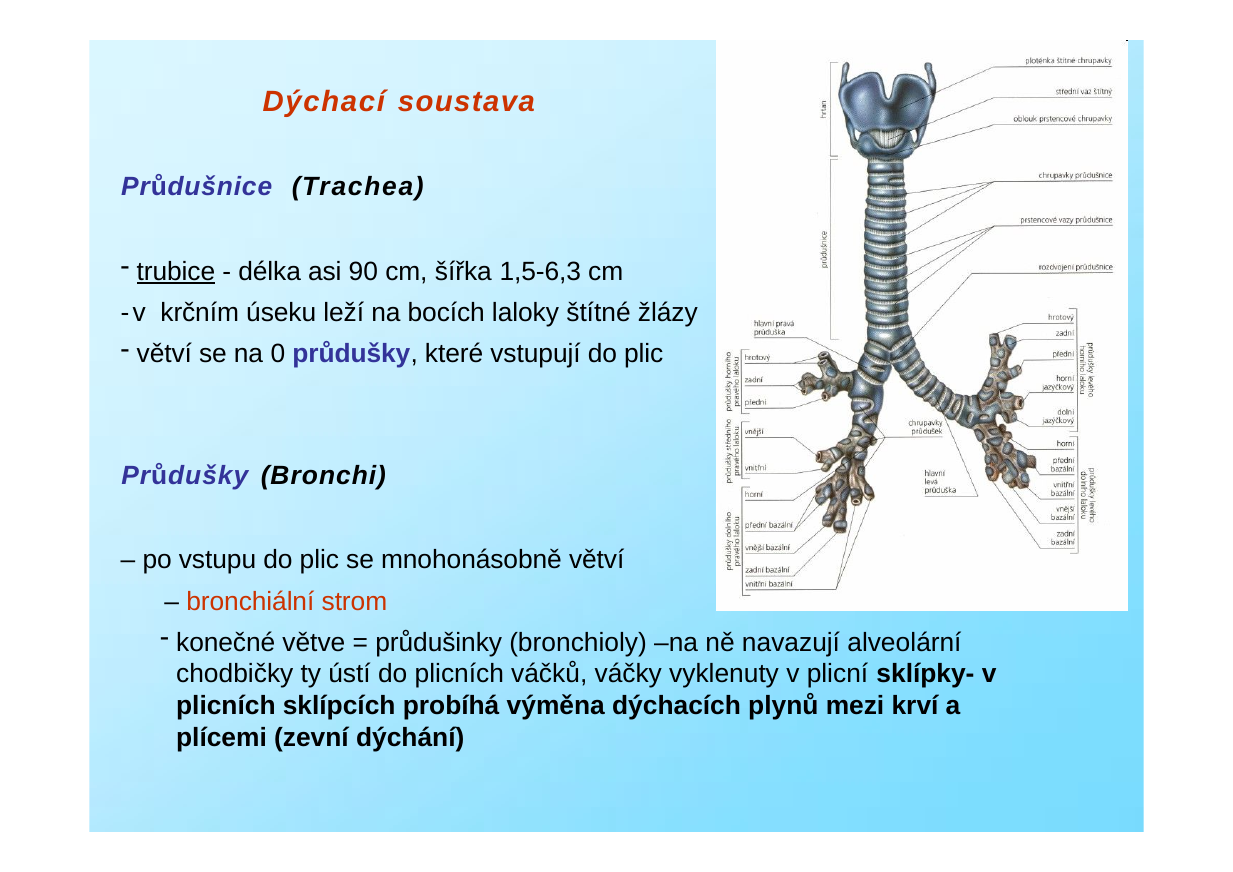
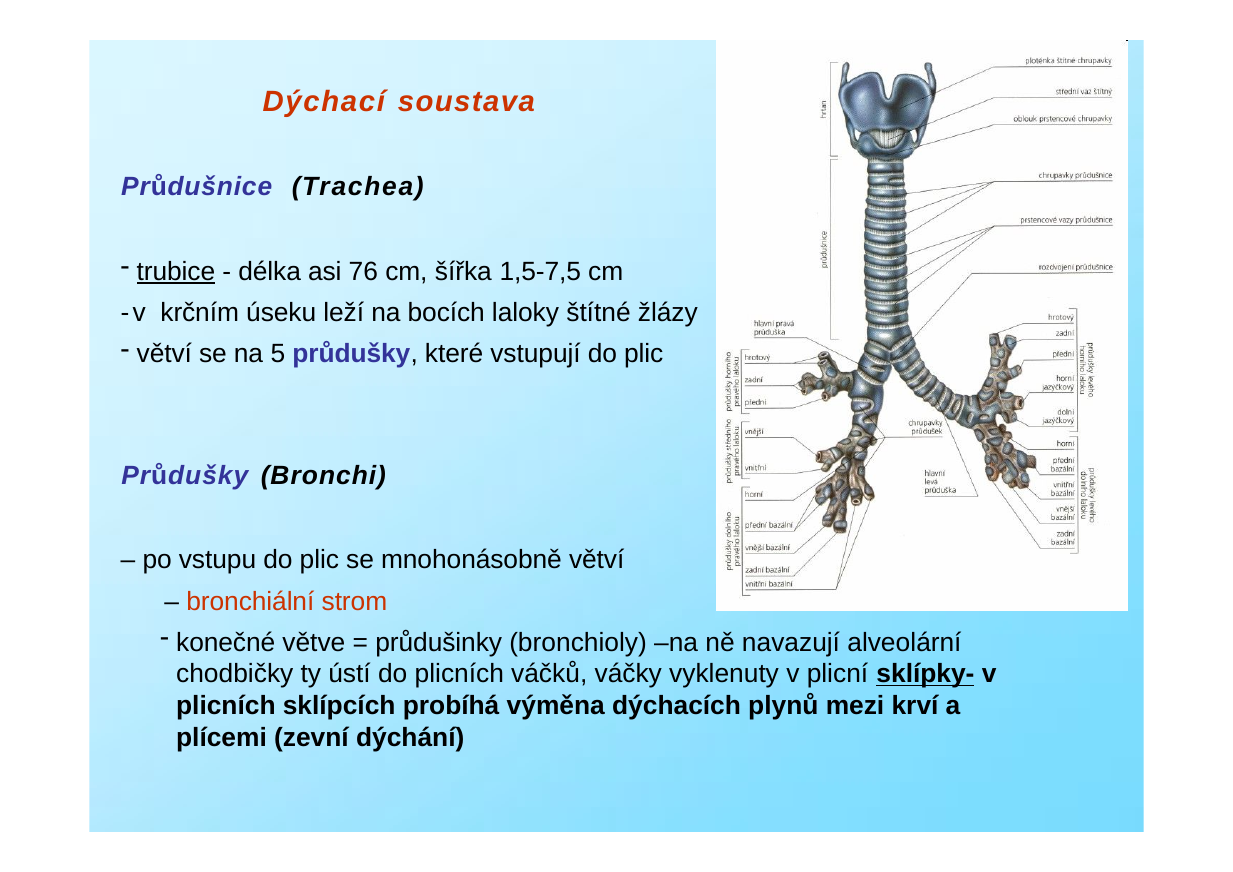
90: 90 -> 76
1,5-6,3: 1,5-6,3 -> 1,5-7,5
0: 0 -> 5
sklípky- underline: none -> present
